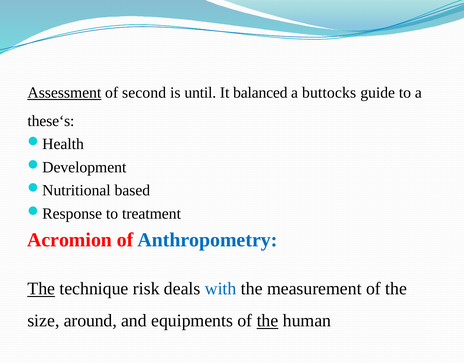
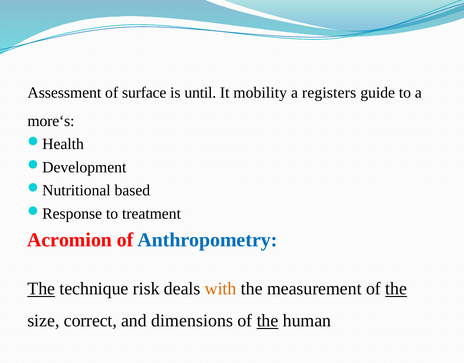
Assessment underline: present -> none
second: second -> surface
balanced: balanced -> mobility
buttocks: buttocks -> registers
these‘s: these‘s -> more‘s
with colour: blue -> orange
the at (396, 289) underline: none -> present
around: around -> correct
equipments: equipments -> dimensions
